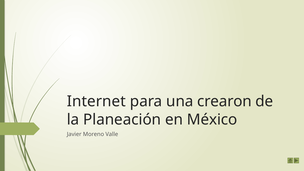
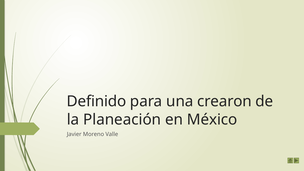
Internet: Internet -> Definido
